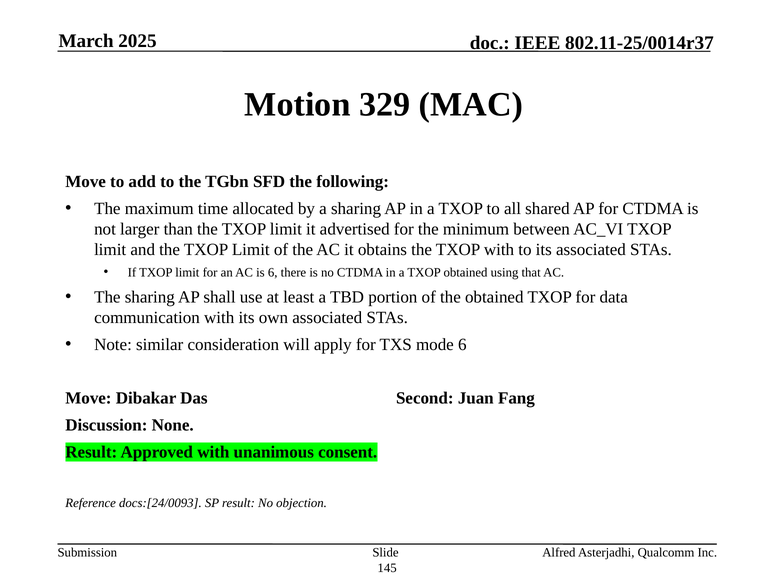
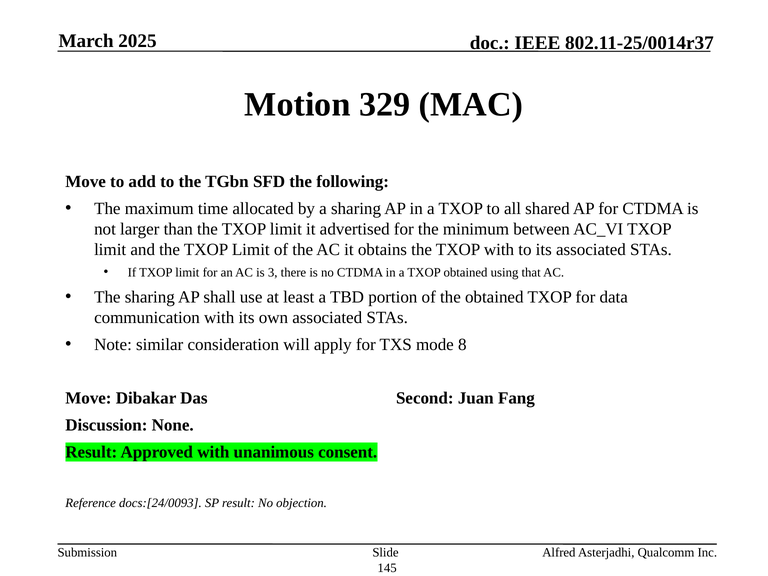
is 6: 6 -> 3
mode 6: 6 -> 8
